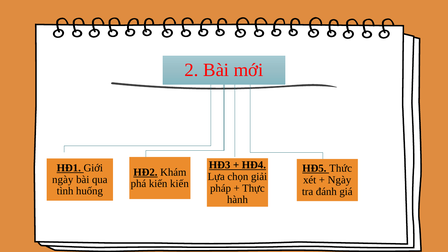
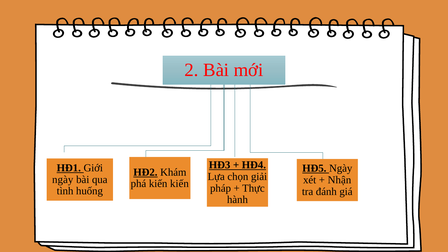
HĐ5 Thức: Thức -> Ngày
Ngày at (339, 180): Ngày -> Nhận
